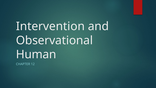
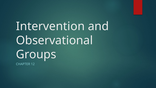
Human: Human -> Groups
